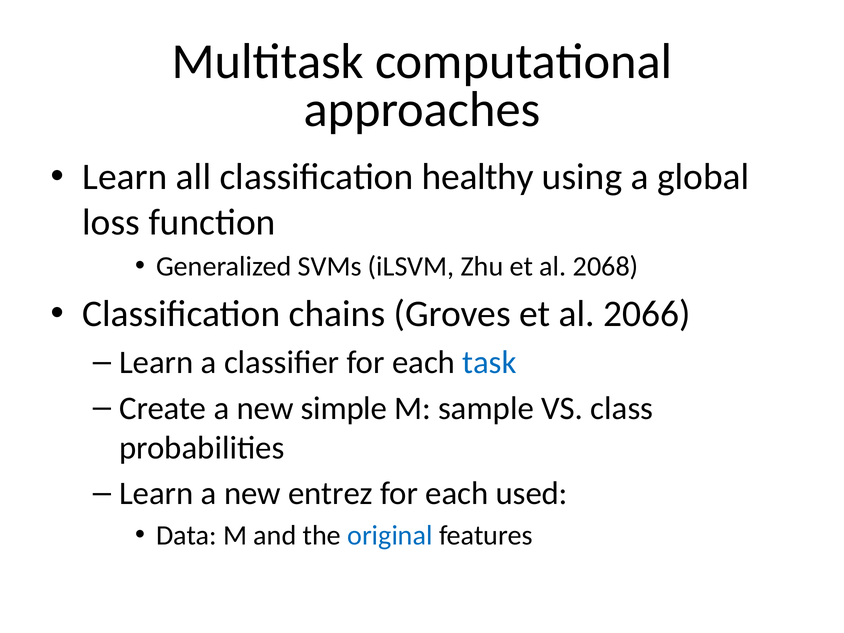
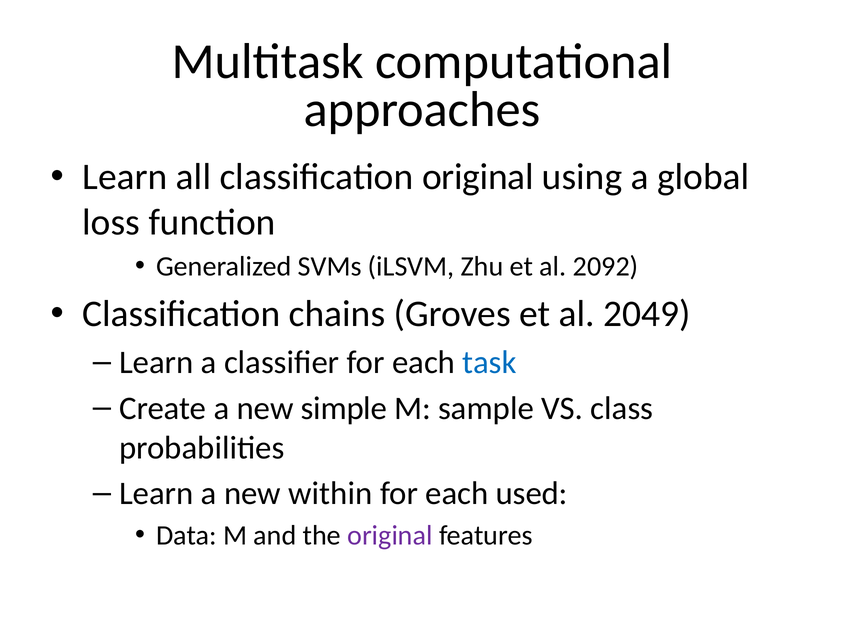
classification healthy: healthy -> original
2068: 2068 -> 2092
2066: 2066 -> 2049
entrez: entrez -> within
original at (390, 535) colour: blue -> purple
